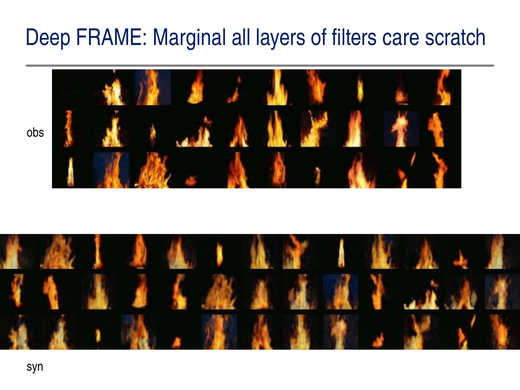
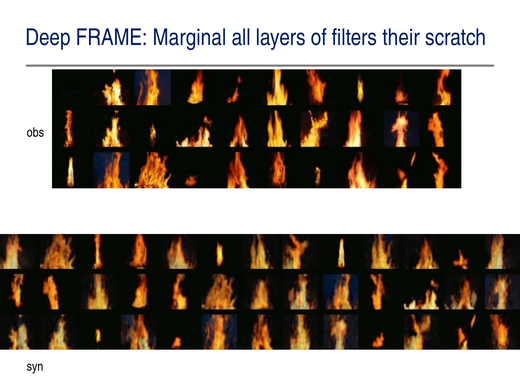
care: care -> their
